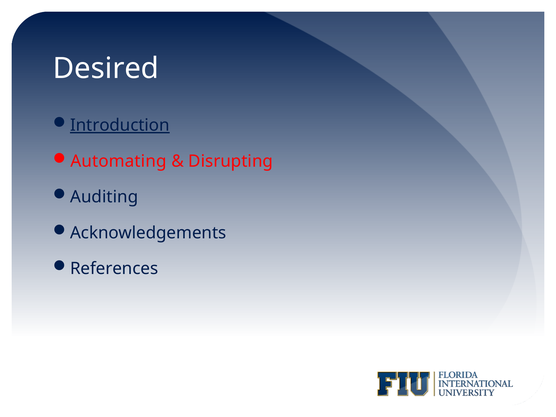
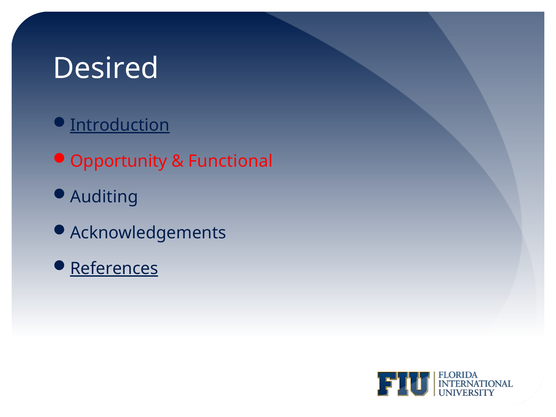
Automating: Automating -> Opportunity
Disrupting: Disrupting -> Functional
References underline: none -> present
